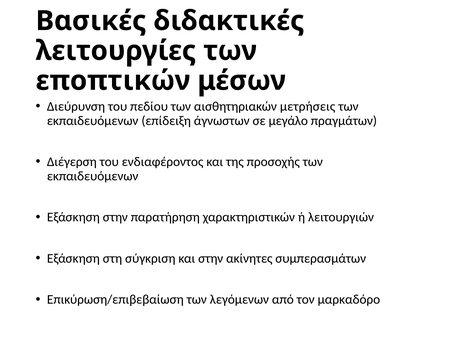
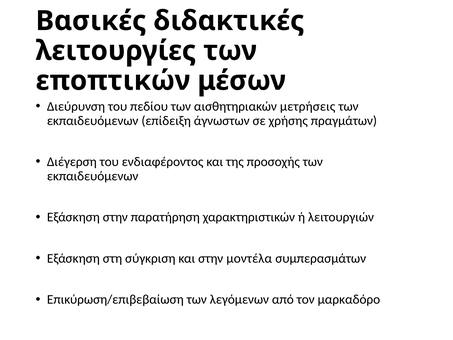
μεγάλο: μεγάλο -> χρήσης
ακίνητες: ακίνητες -> μοντέλα
